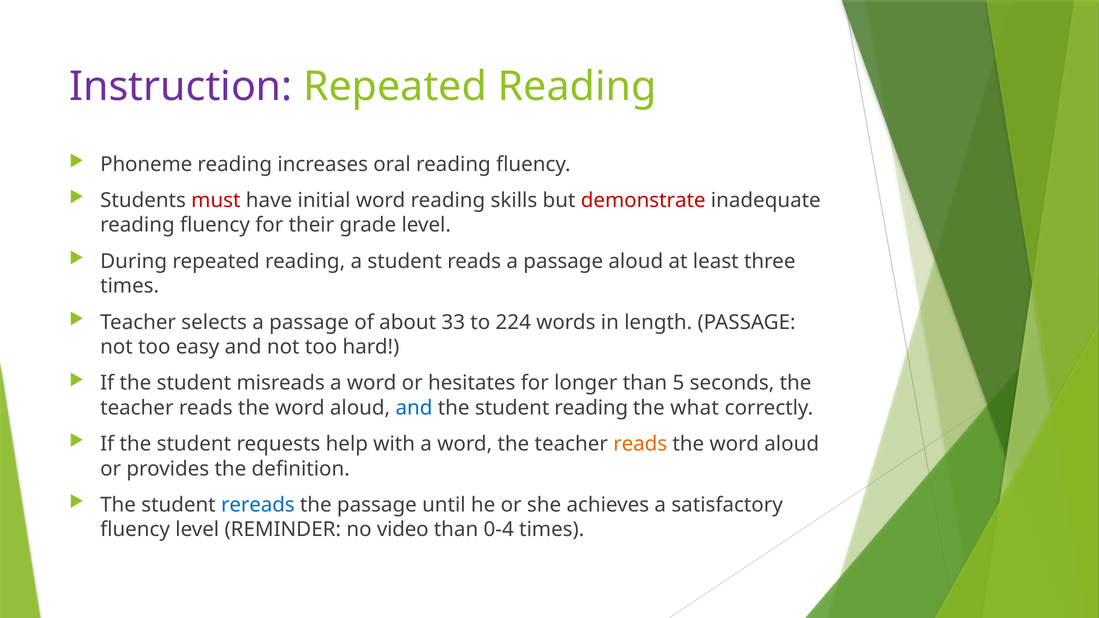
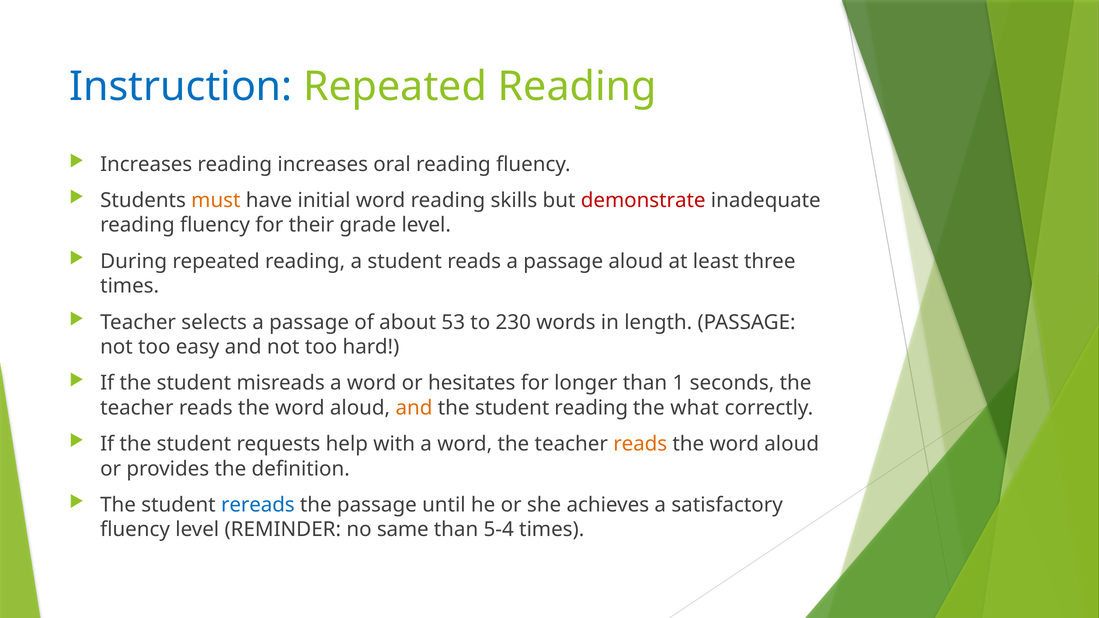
Instruction colour: purple -> blue
Phoneme at (146, 164): Phoneme -> Increases
must colour: red -> orange
33: 33 -> 53
224: 224 -> 230
5: 5 -> 1
and at (414, 408) colour: blue -> orange
video: video -> same
0-4: 0-4 -> 5-4
